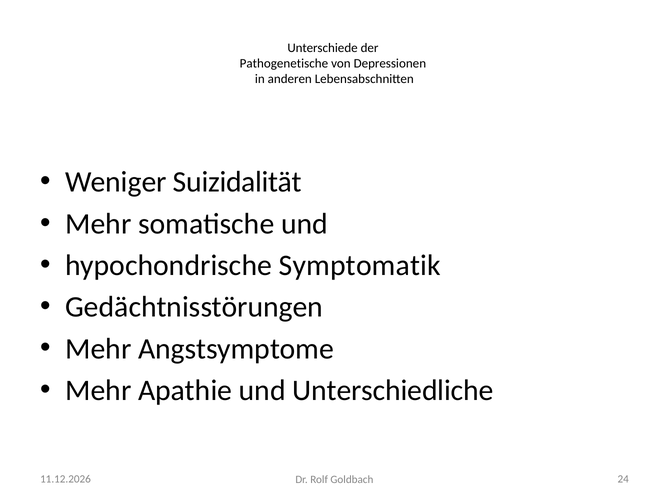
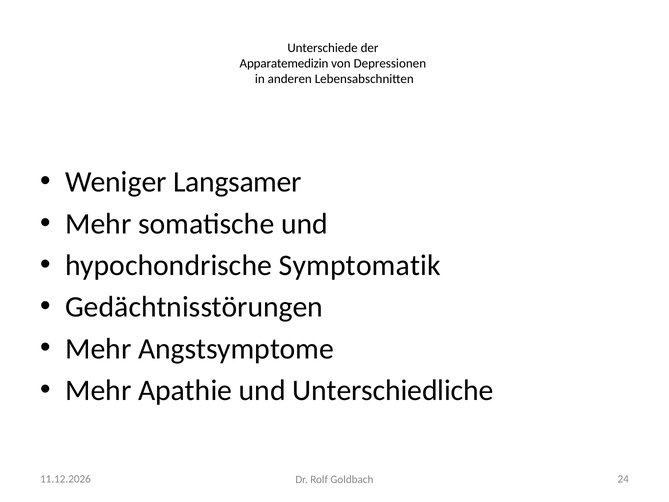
Pathogenetische: Pathogenetische -> Apparatemedizin
Suizidalität: Suizidalität -> Langsamer
